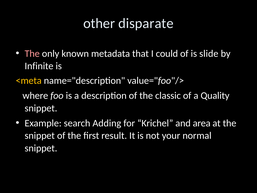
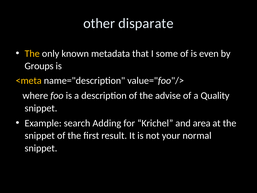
The at (32, 53) colour: pink -> yellow
could: could -> some
slide: slide -> even
Infinite: Infinite -> Groups
classic: classic -> advise
